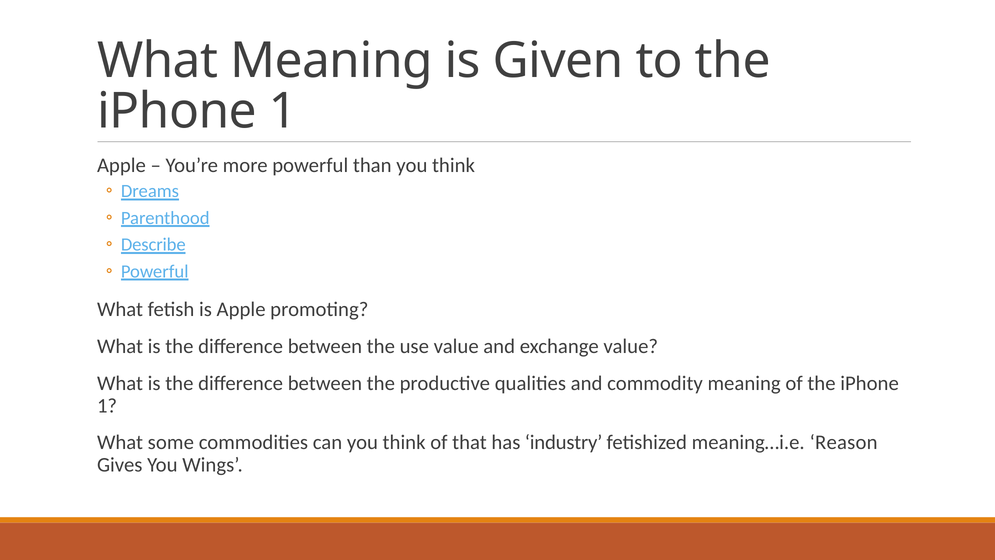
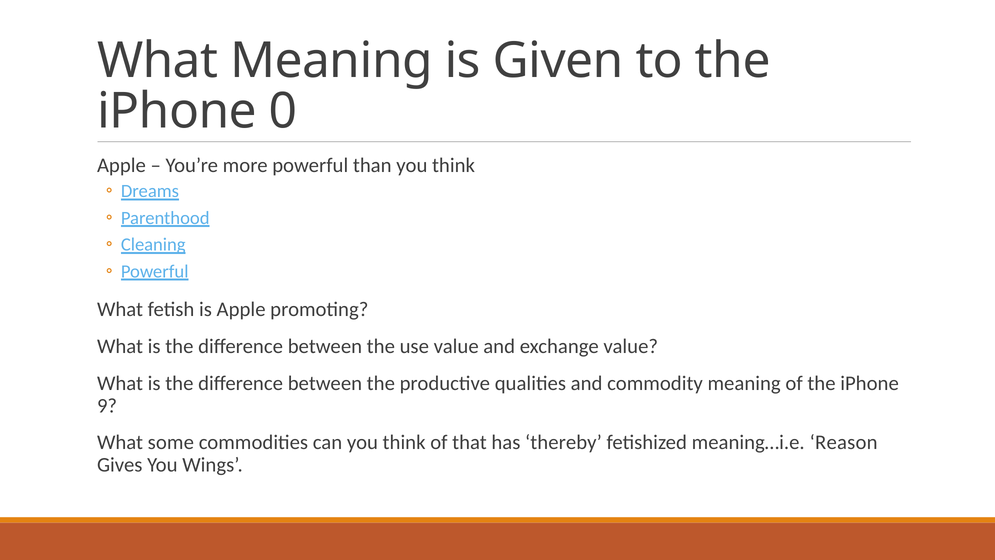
1 at (283, 111): 1 -> 0
Describe: Describe -> Cleaning
1 at (107, 405): 1 -> 9
industry: industry -> thereby
